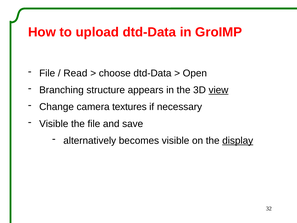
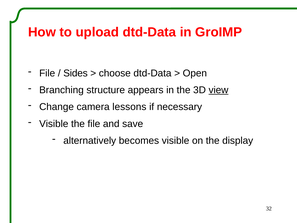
Read: Read -> Sides
textures: textures -> lessons
display underline: present -> none
